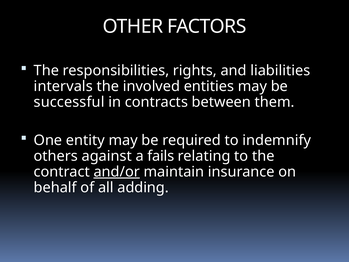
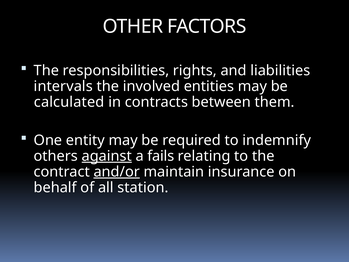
successful: successful -> calculated
against underline: none -> present
adding: adding -> station
